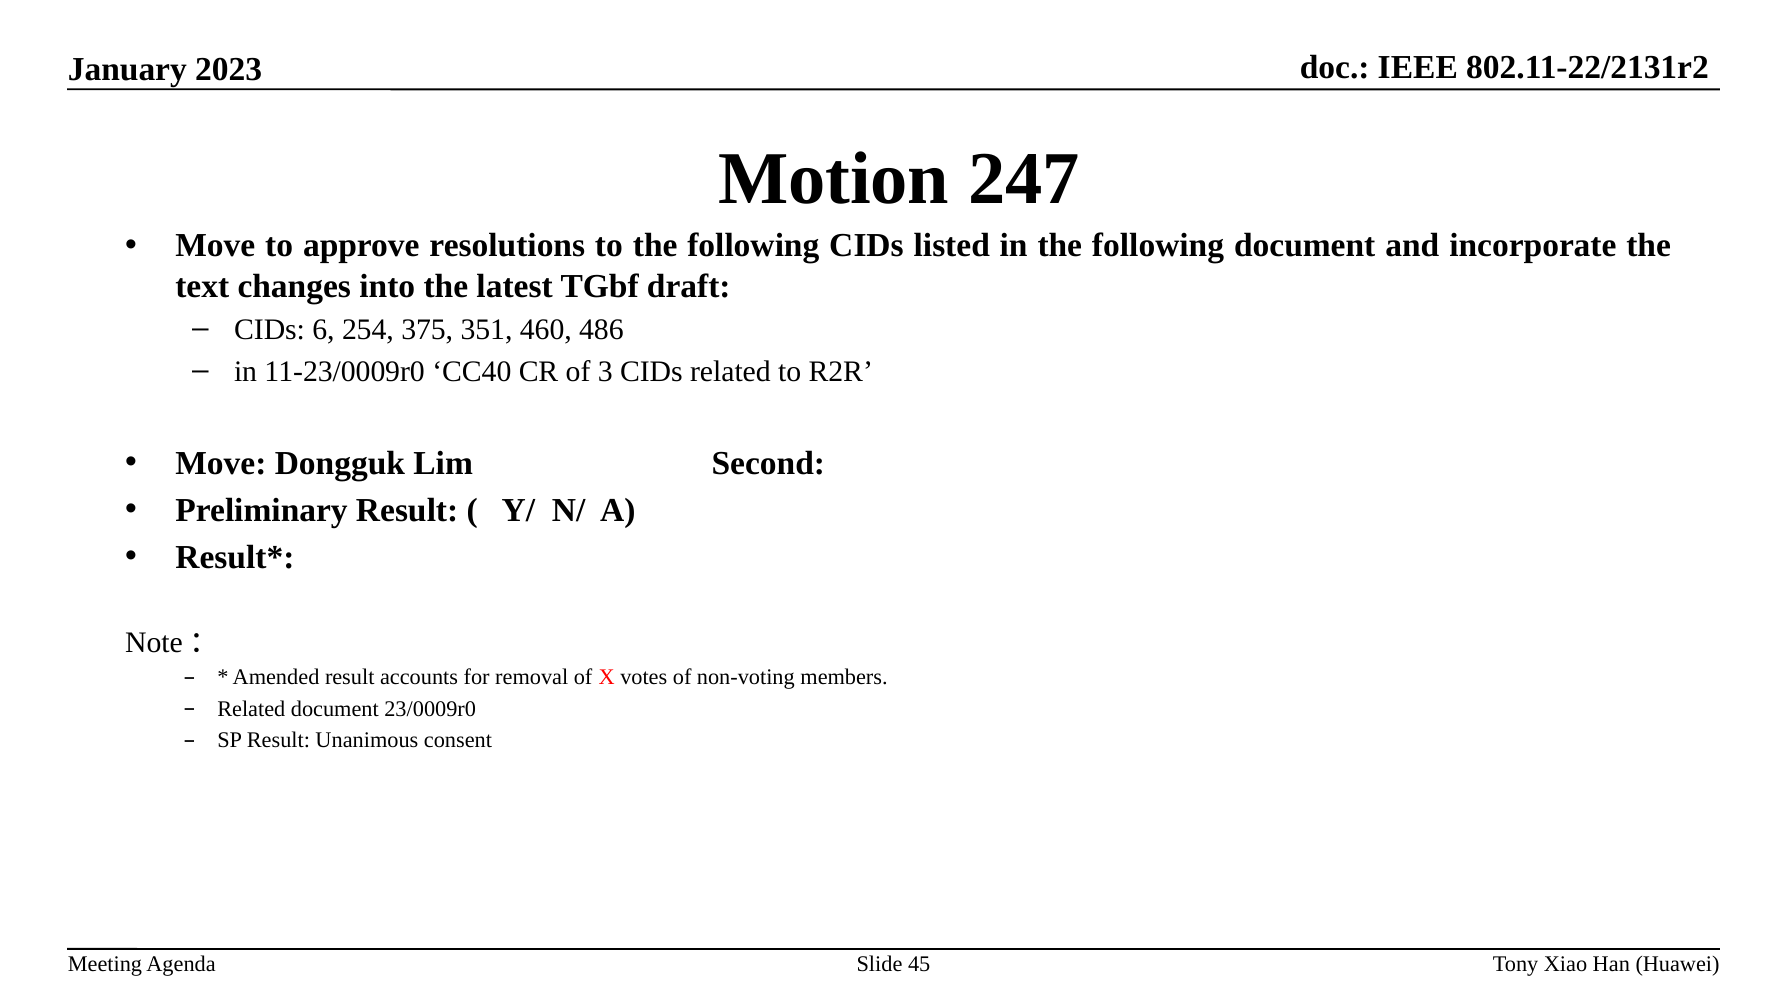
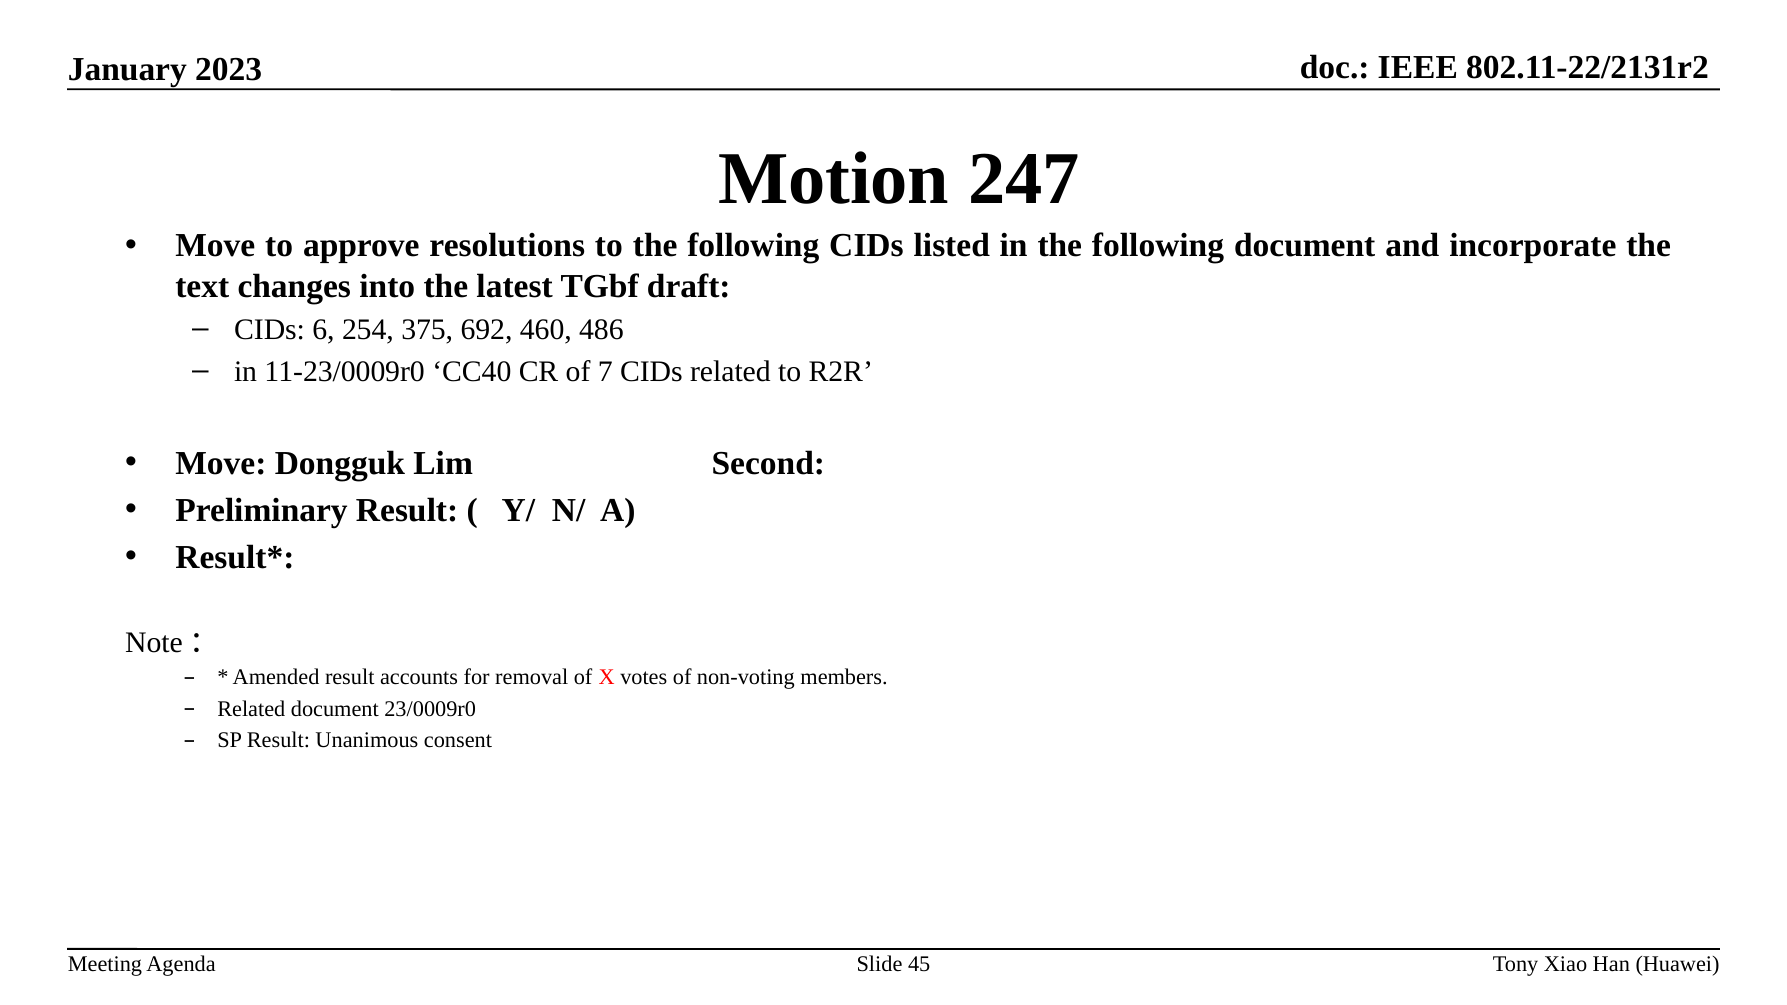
351: 351 -> 692
3: 3 -> 7
